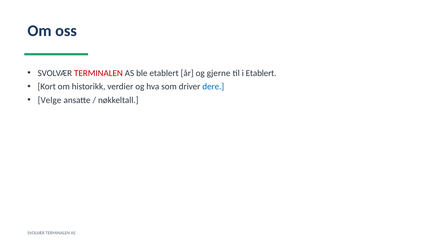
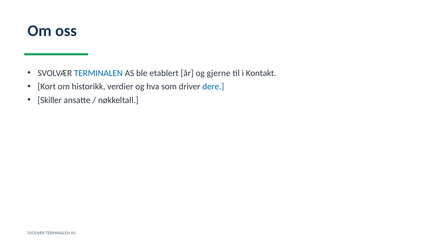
TERMINALEN at (98, 73) colour: red -> blue
i Etablert: Etablert -> Kontakt
Velge: Velge -> Skiller
